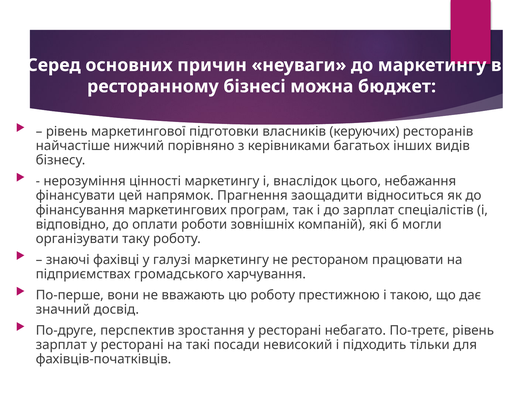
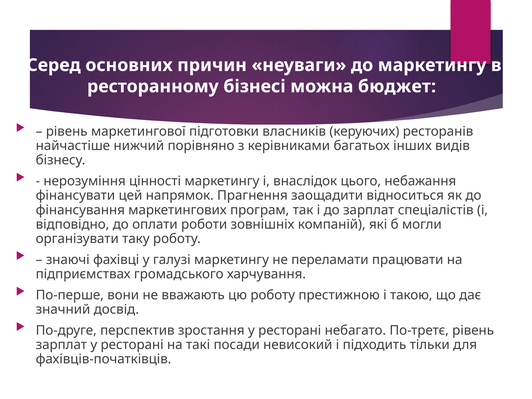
рестораном: рестораном -> переламати
